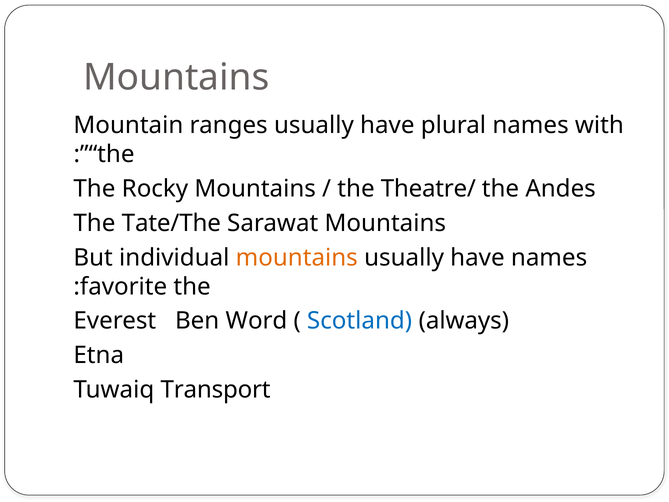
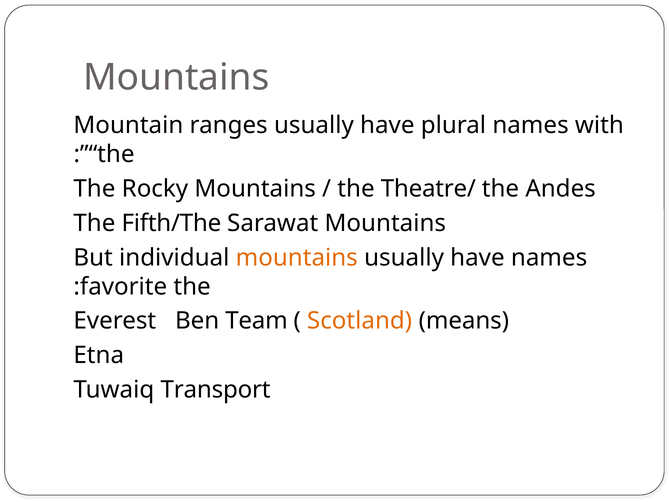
Tate/The: Tate/The -> Fifth/The
Word: Word -> Team
Scotland colour: blue -> orange
always: always -> means
